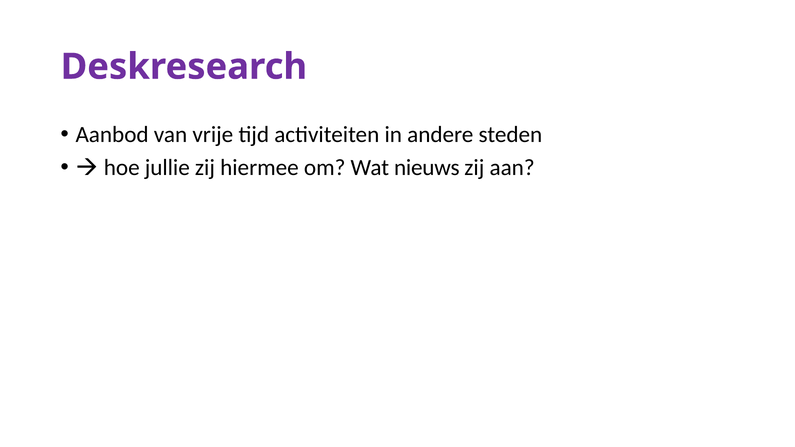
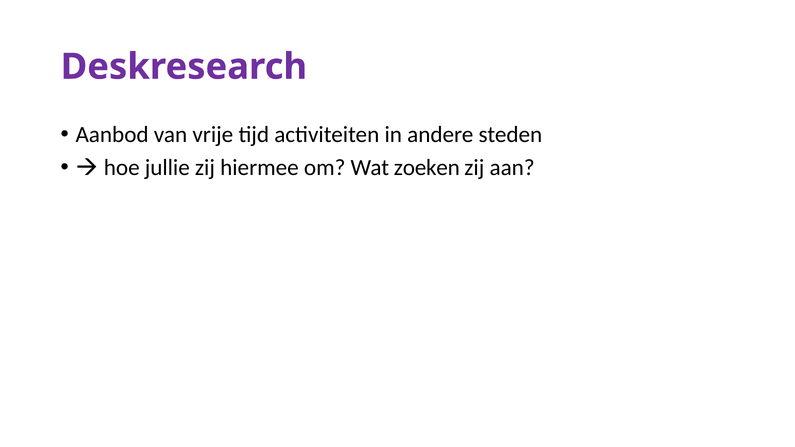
nieuws: nieuws -> zoeken
